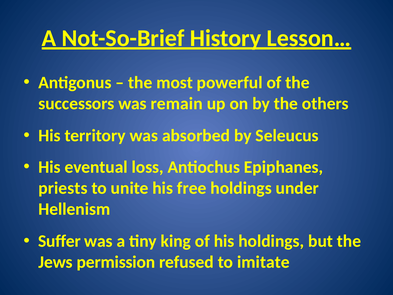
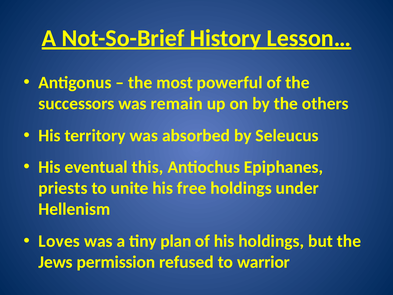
loss: loss -> this
Suffer: Suffer -> Loves
king: king -> plan
imitate: imitate -> warrior
